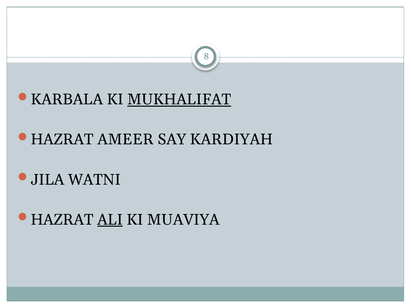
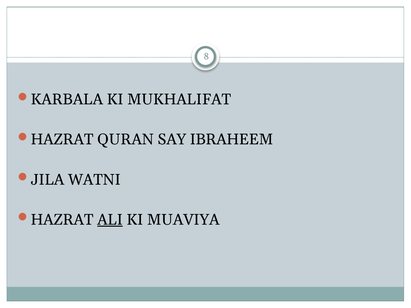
MUKHALIFAT underline: present -> none
AMEER: AMEER -> QURAN
KARDIYAH: KARDIYAH -> IBRAHEEM
